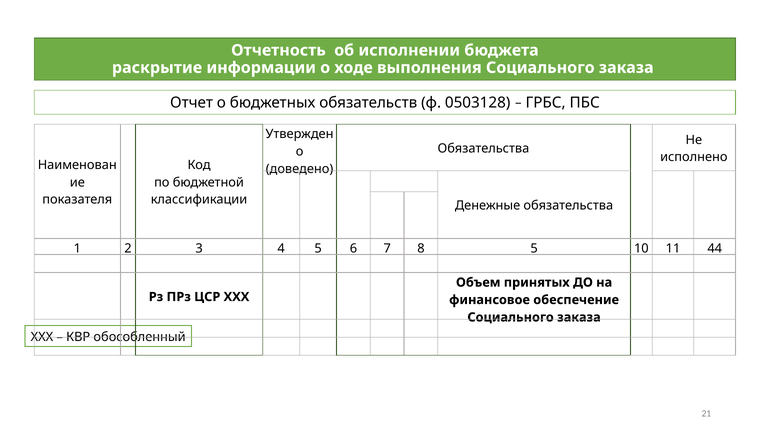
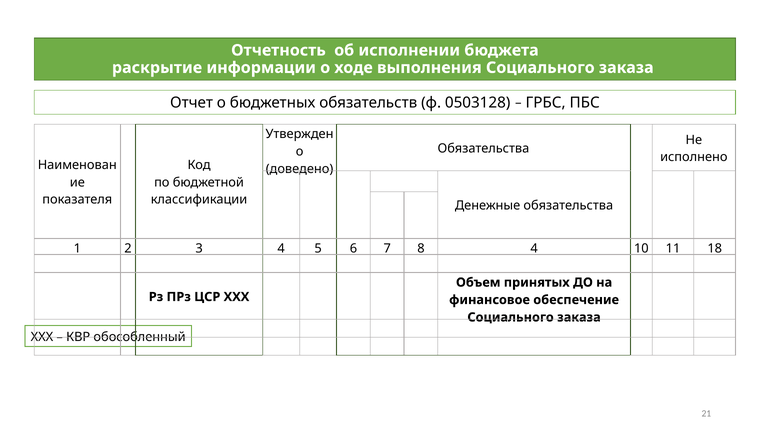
8 5: 5 -> 4
44: 44 -> 18
